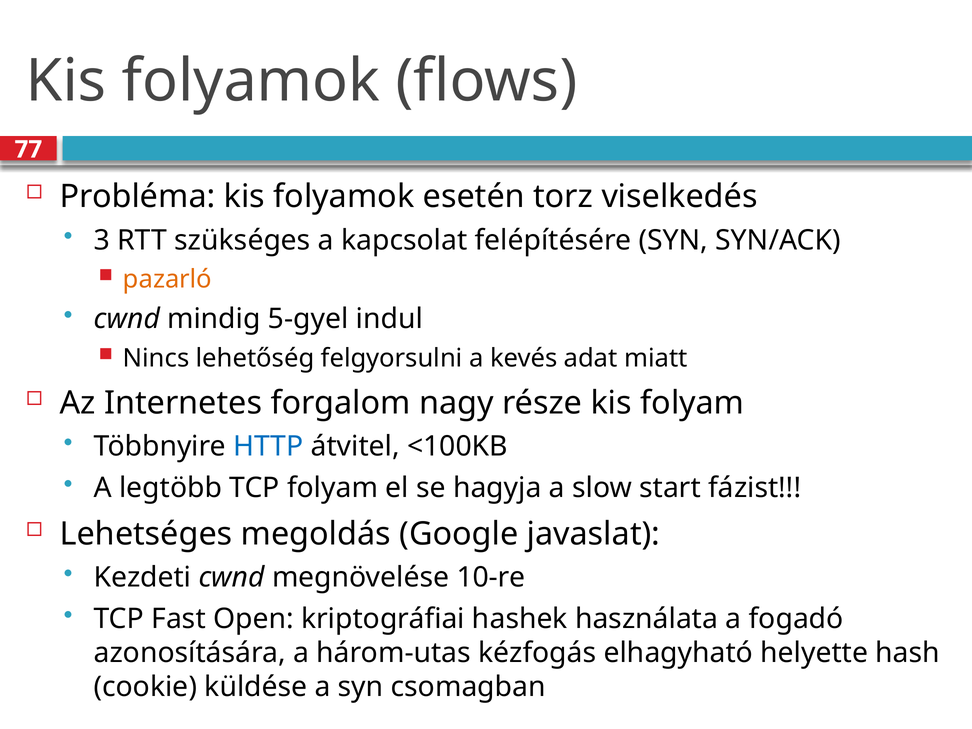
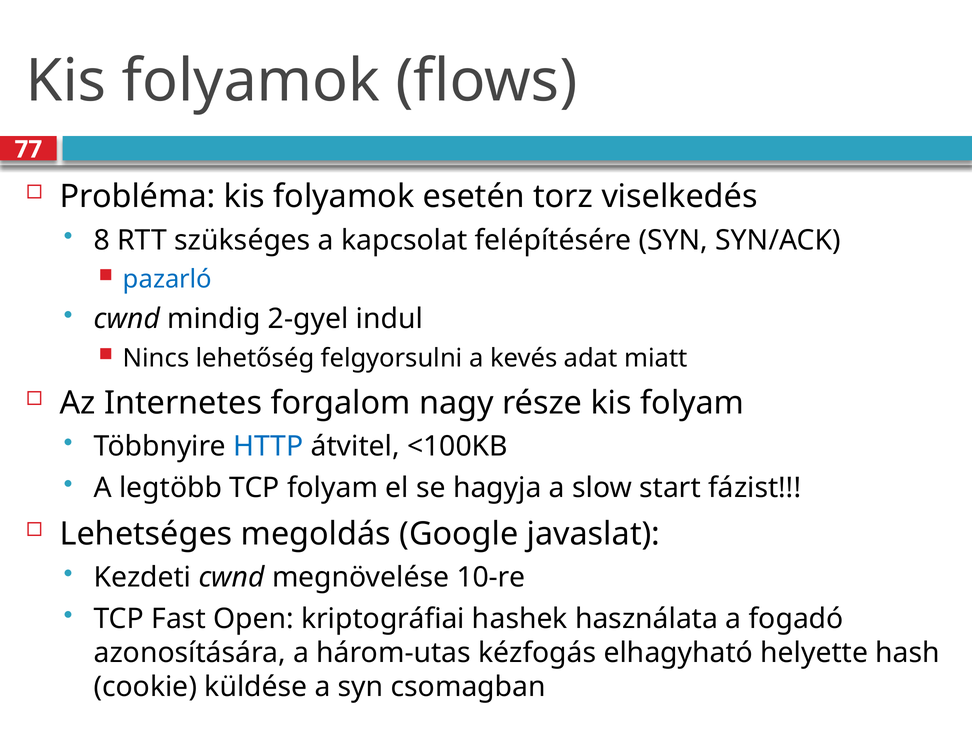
3: 3 -> 8
pazarló colour: orange -> blue
5-gyel: 5-gyel -> 2-gyel
